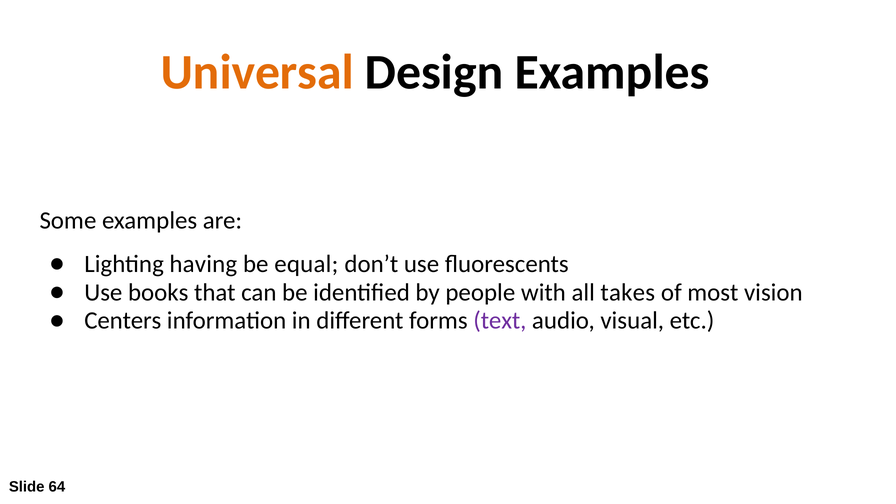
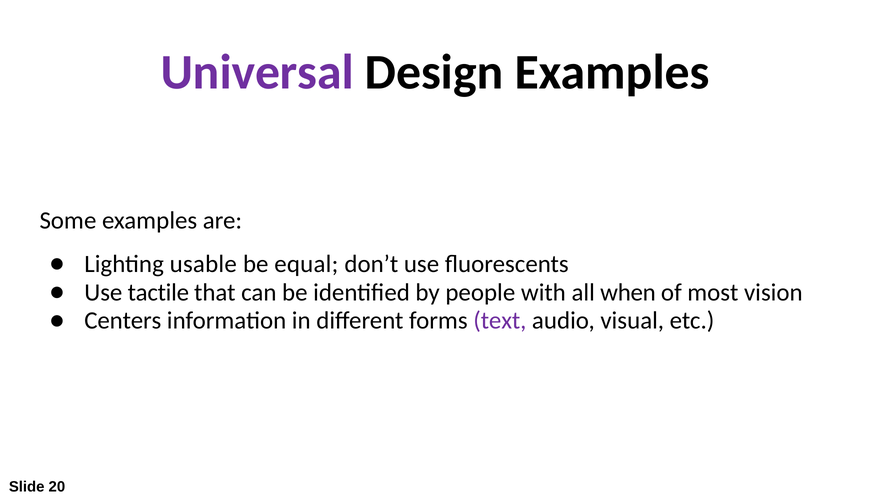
Universal colour: orange -> purple
having: having -> usable
books: books -> tactile
takes: takes -> when
64: 64 -> 20
